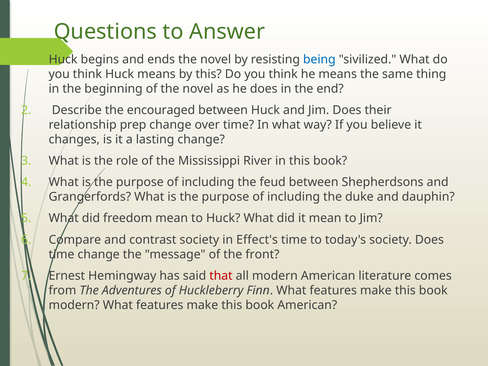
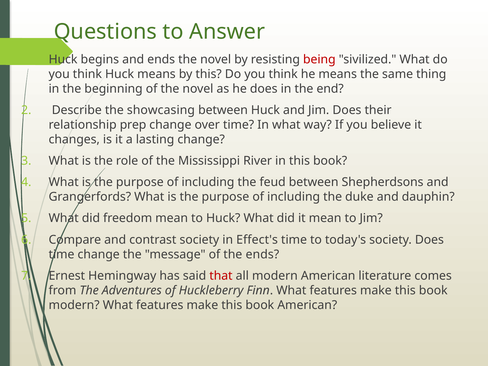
being colour: blue -> red
encouraged: encouraged -> showcasing
the front: front -> ends
